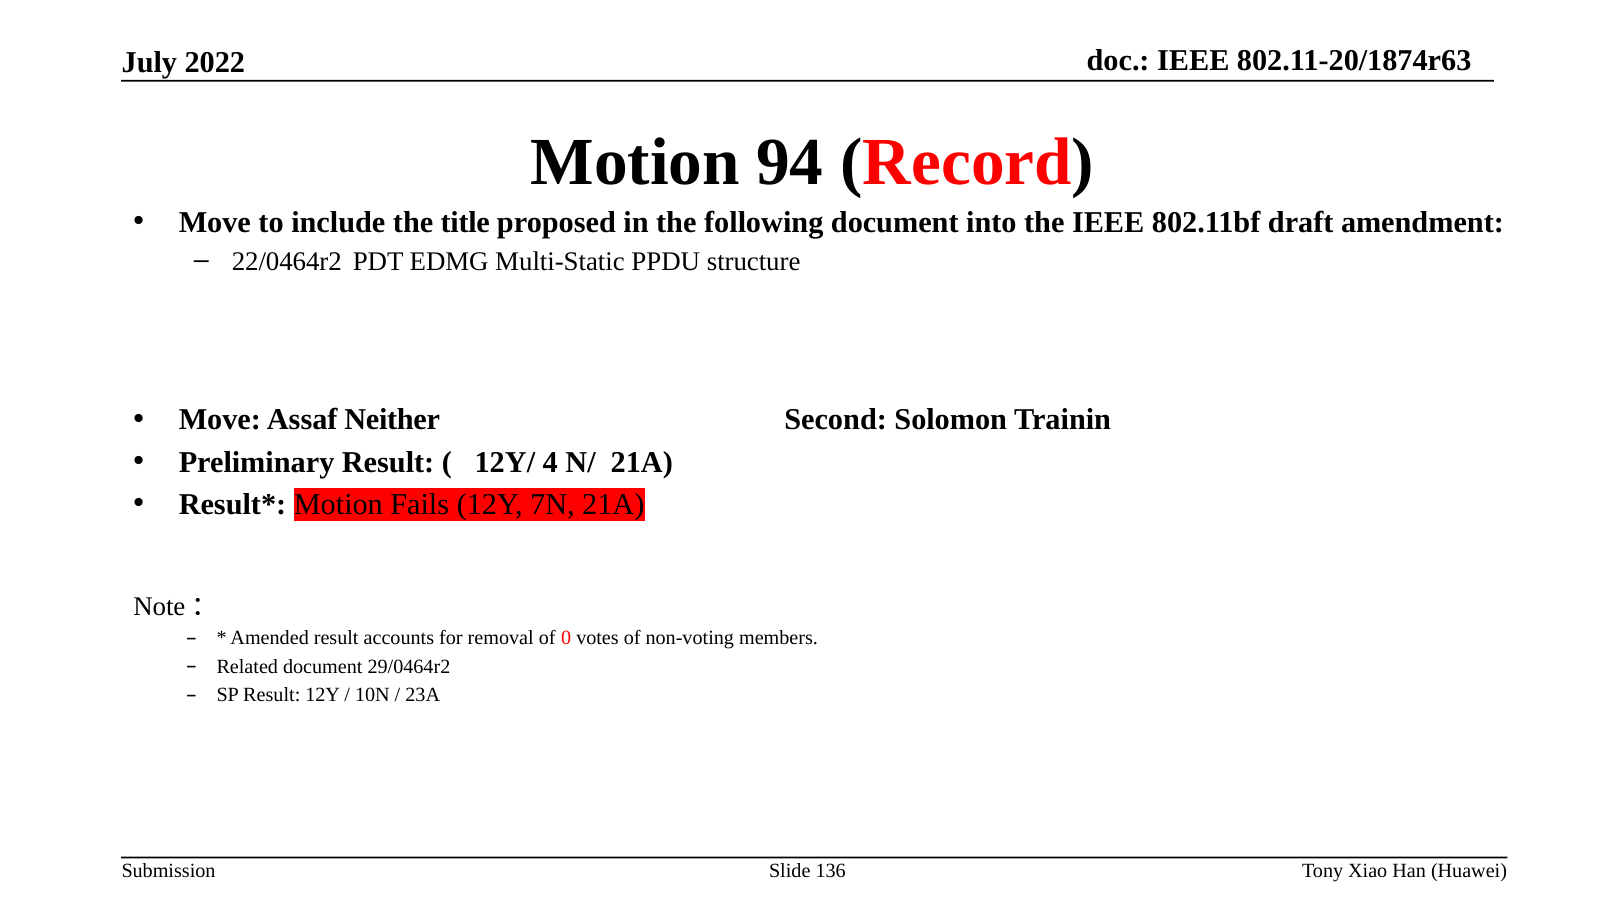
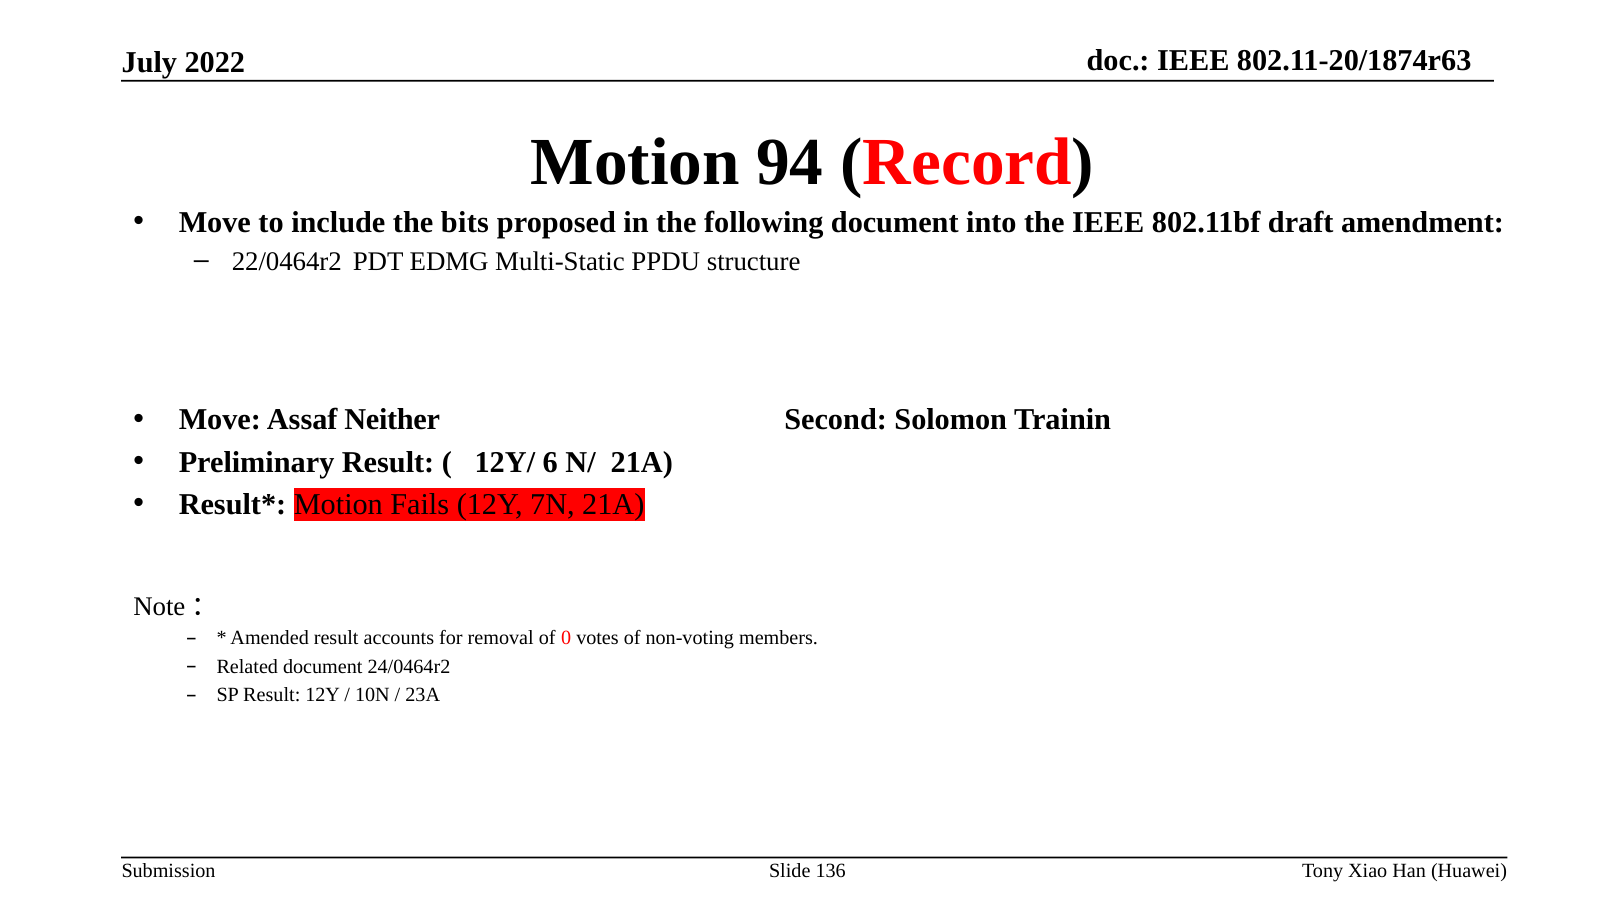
title: title -> bits
4: 4 -> 6
29/0464r2: 29/0464r2 -> 24/0464r2
